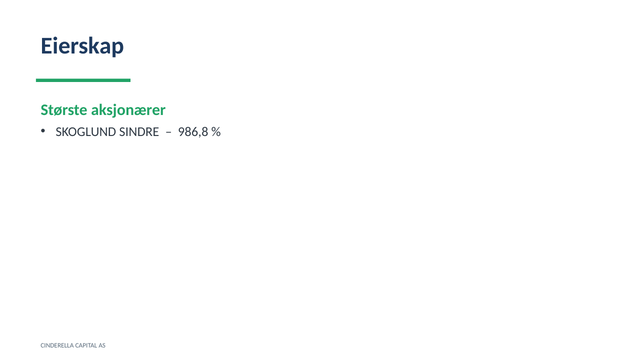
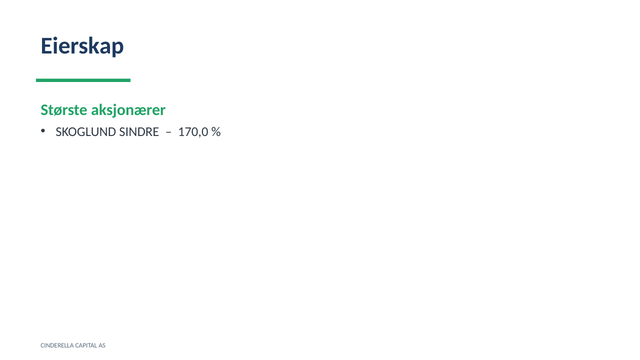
986,8: 986,8 -> 170,0
